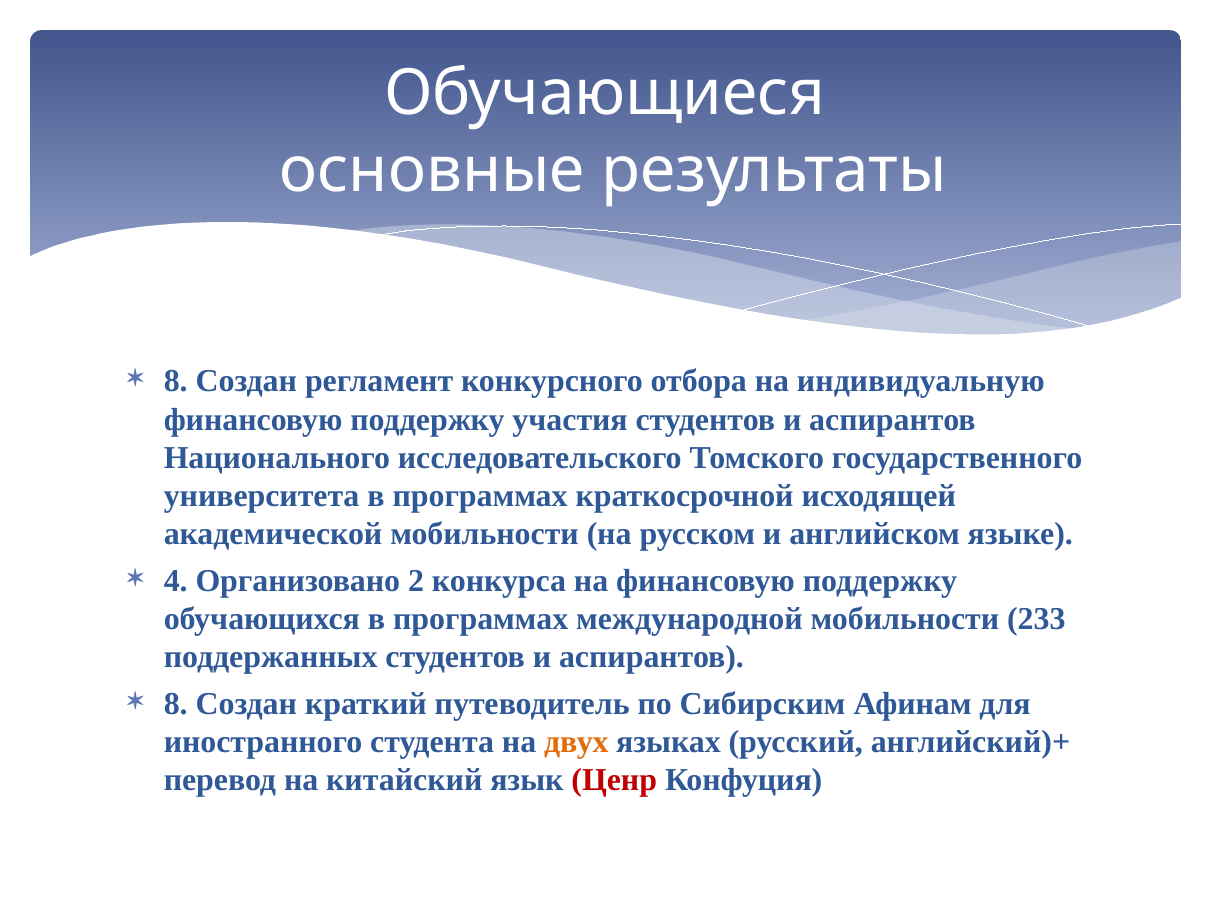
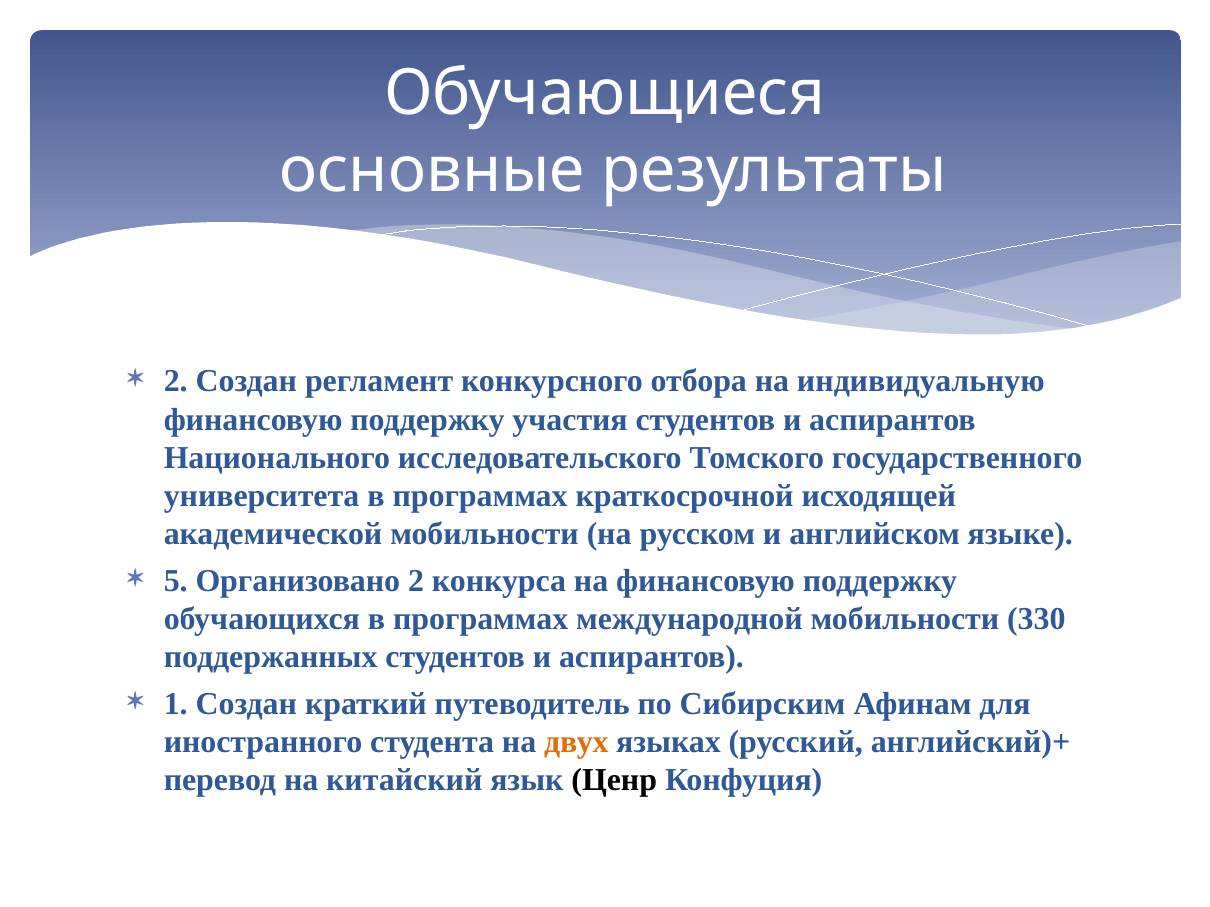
8 at (176, 381): 8 -> 2
4: 4 -> 5
233: 233 -> 330
8 at (176, 704): 8 -> 1
Ценр colour: red -> black
